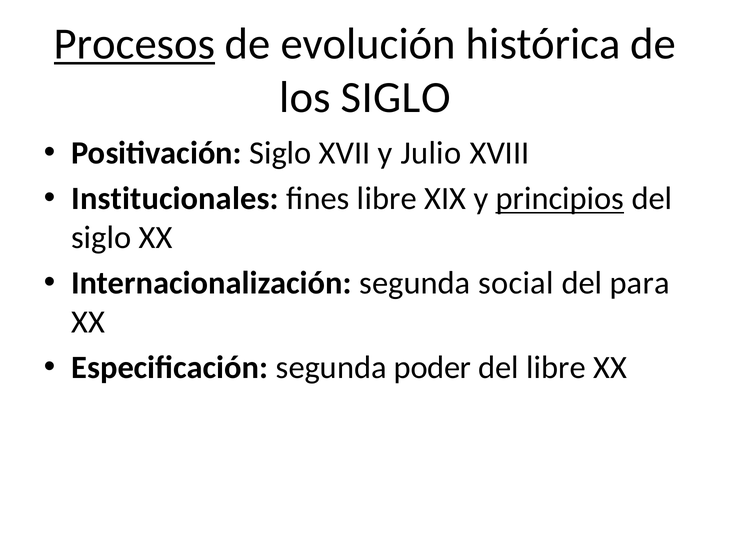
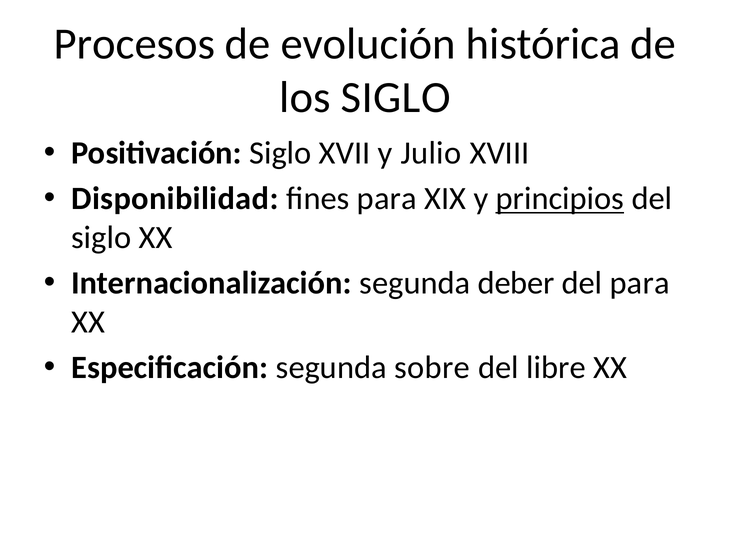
Procesos underline: present -> none
Institucionales: Institucionales -> Disponibilidad
fines libre: libre -> para
social: social -> deber
poder: poder -> sobre
